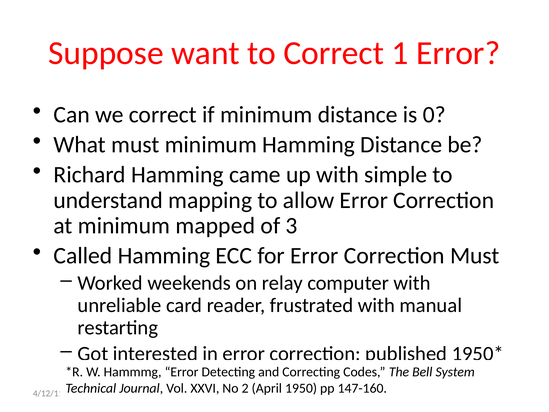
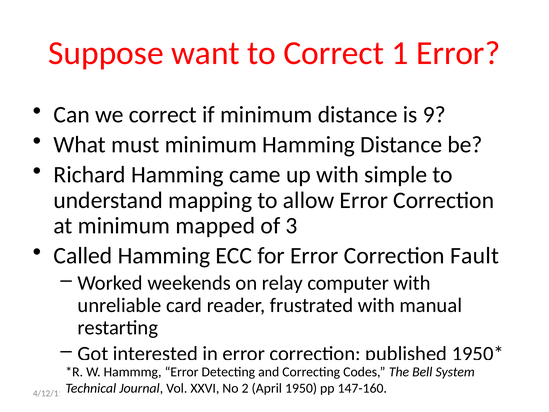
0: 0 -> 9
Correction Must: Must -> Fault
